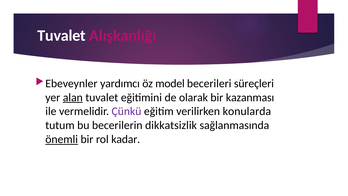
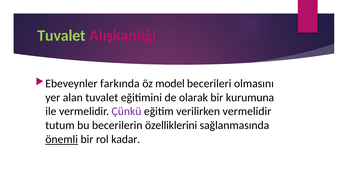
Tuvalet at (62, 36) colour: white -> light green
yardımcı: yardımcı -> farkında
süreçleri: süreçleri -> olmasını
alan underline: present -> none
kazanması: kazanması -> kurumuna
verilirken konularda: konularda -> vermelidir
dikkatsizlik: dikkatsizlik -> özelliklerini
